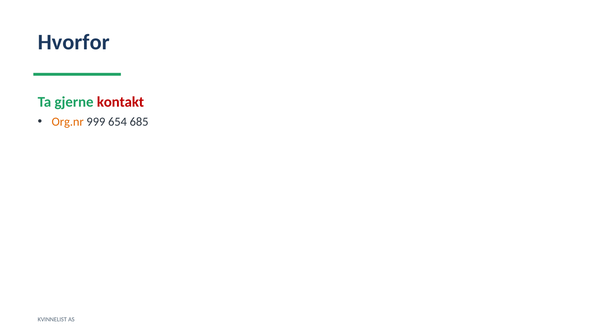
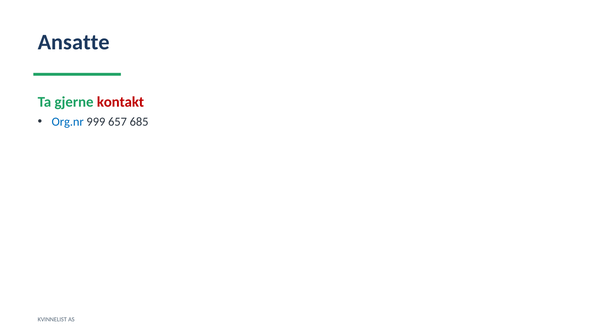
Hvorfor: Hvorfor -> Ansatte
Org.nr colour: orange -> blue
654: 654 -> 657
